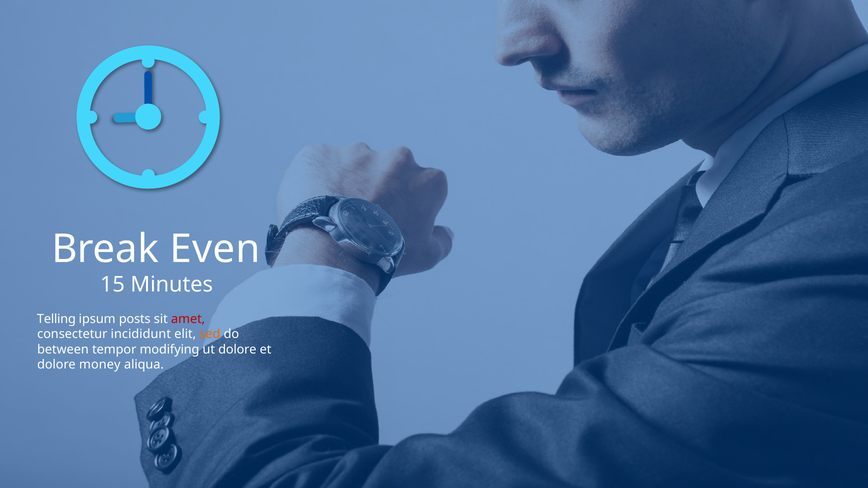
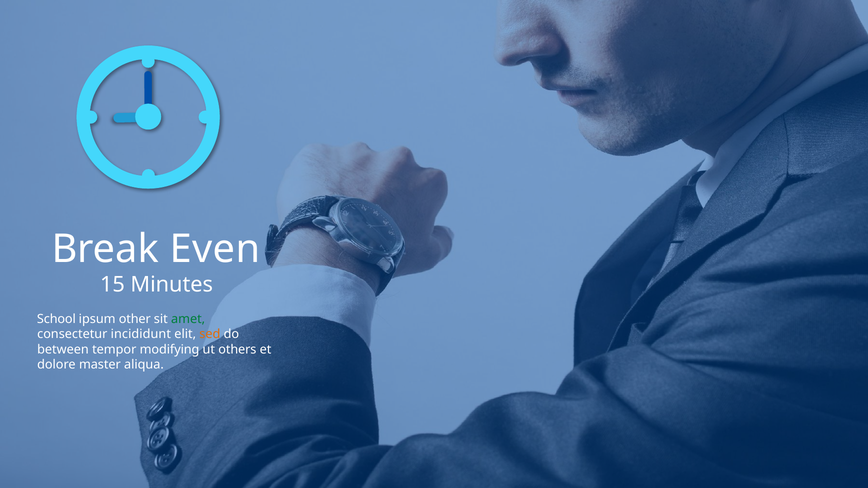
Telling: Telling -> School
posts: posts -> other
amet colour: red -> green
ut dolore: dolore -> others
money: money -> master
